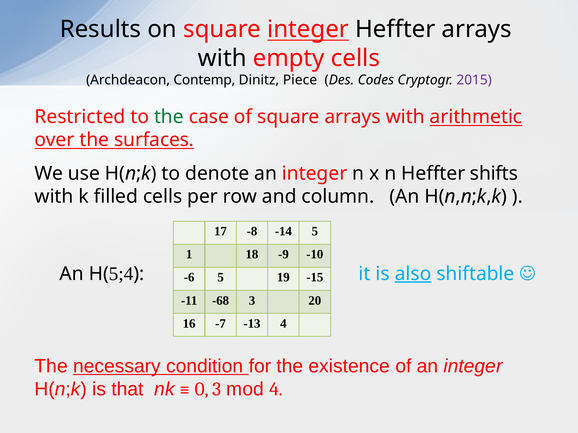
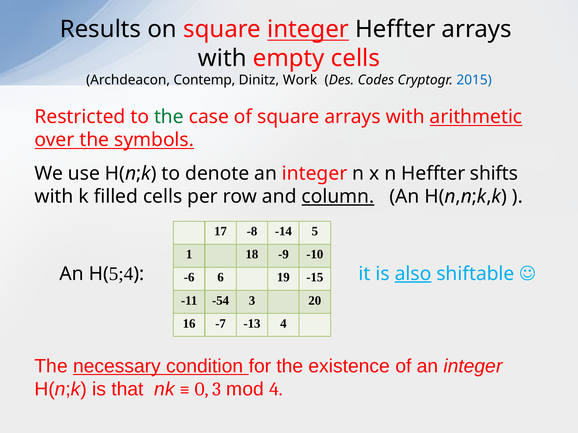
Piece: Piece -> Work
2015 colour: purple -> blue
surfaces: surfaces -> symbols
column underline: none -> present
-6 5: 5 -> 6
-68: -68 -> -54
